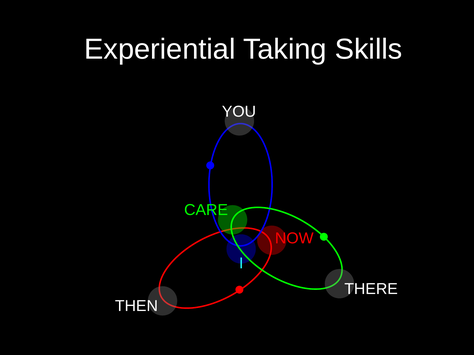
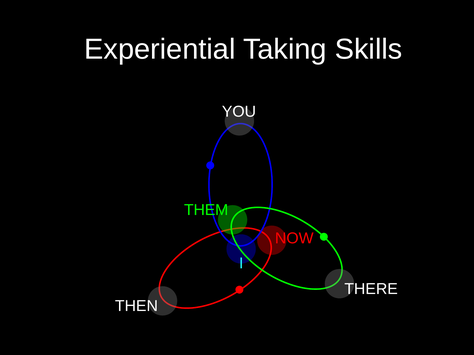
CARE: CARE -> THEM
